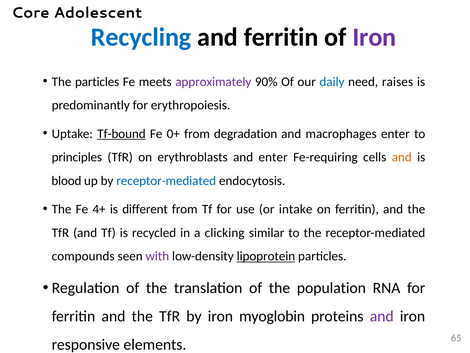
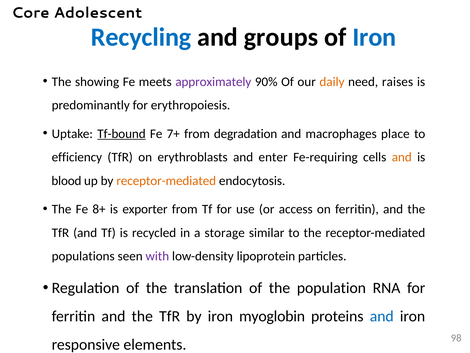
and ferritin: ferritin -> groups
Iron at (374, 37) colour: purple -> blue
The particles: particles -> showing
daily colour: blue -> orange
0+: 0+ -> 7+
macrophages enter: enter -> place
principles: principles -> efficiency
receptor-mediated at (166, 181) colour: blue -> orange
4+: 4+ -> 8+
different: different -> exporter
intake: intake -> access
clicking: clicking -> storage
compounds: compounds -> populations
lipoprotein underline: present -> none
and at (382, 316) colour: purple -> blue
65: 65 -> 98
